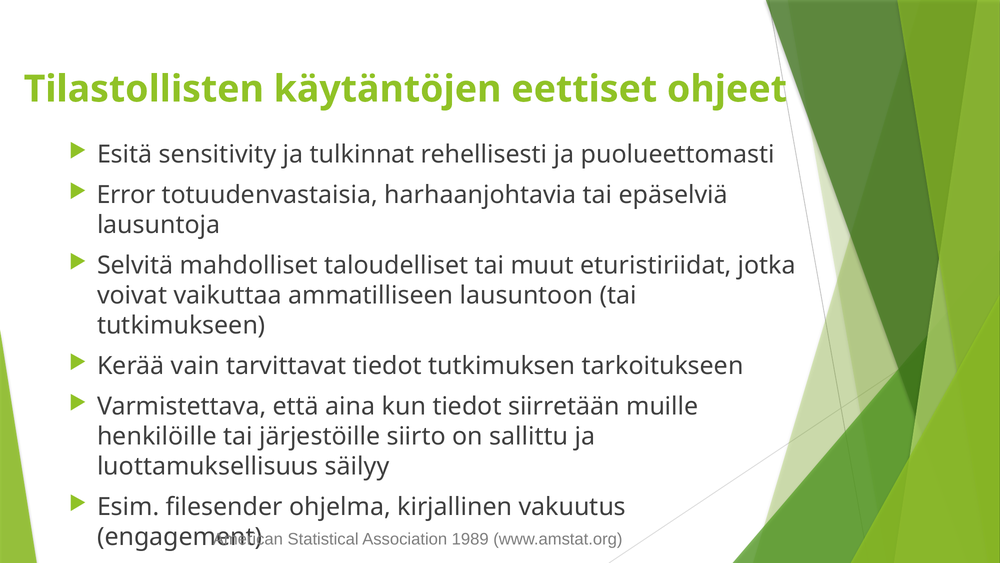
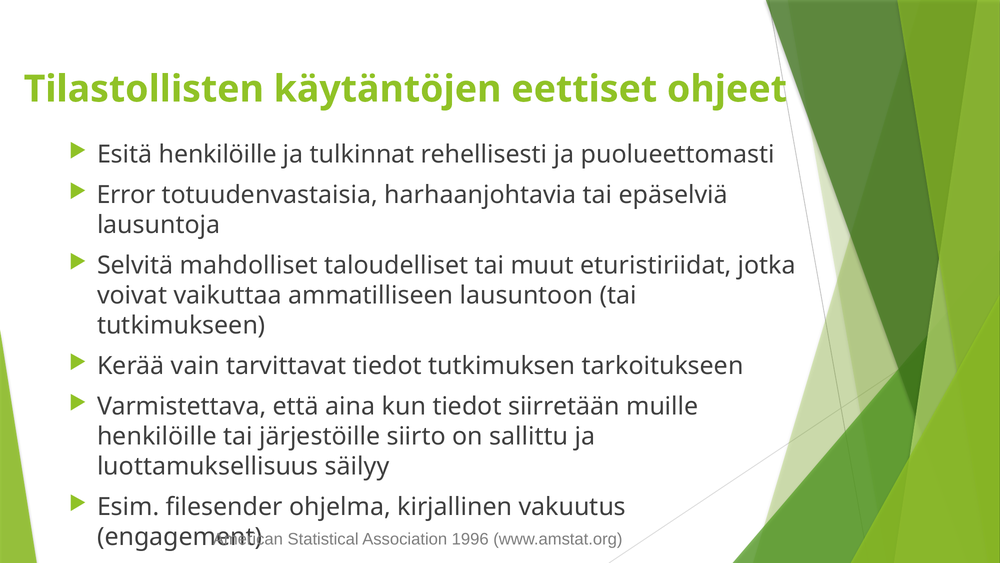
Esitä sensitivity: sensitivity -> henkilöille
1989: 1989 -> 1996
